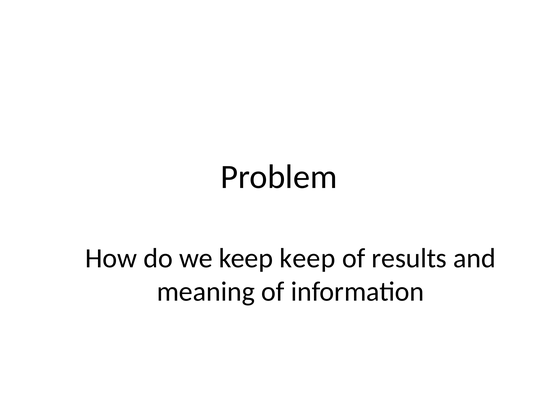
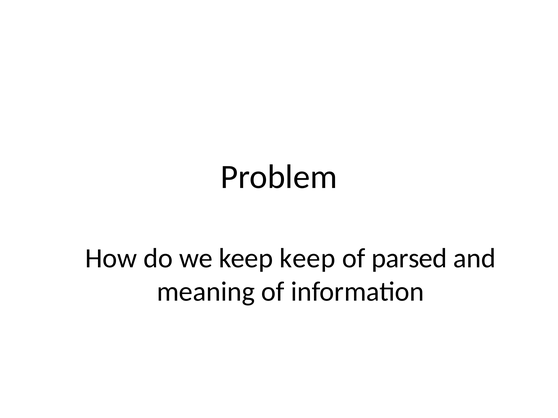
results: results -> parsed
